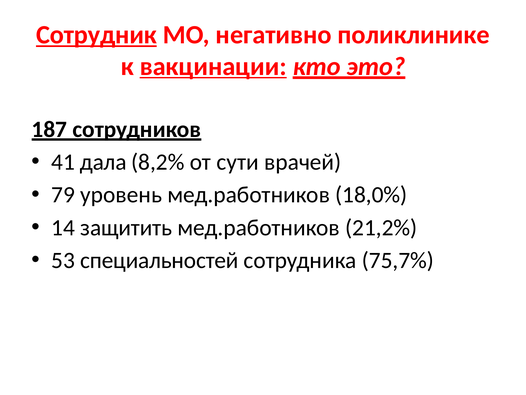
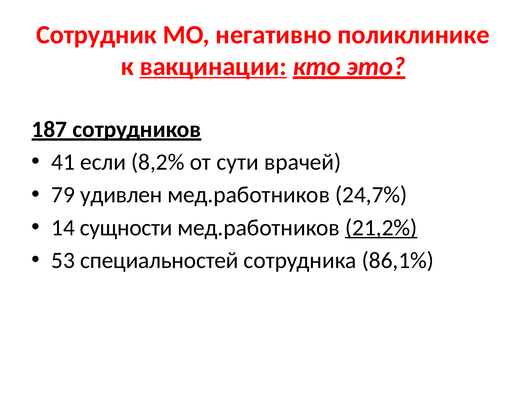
Сотрудник underline: present -> none
дала: дала -> если
уровень: уровень -> удивлен
18,0%: 18,0% -> 24,7%
защитить: защитить -> сущности
21,2% underline: none -> present
75,7%: 75,7% -> 86,1%
